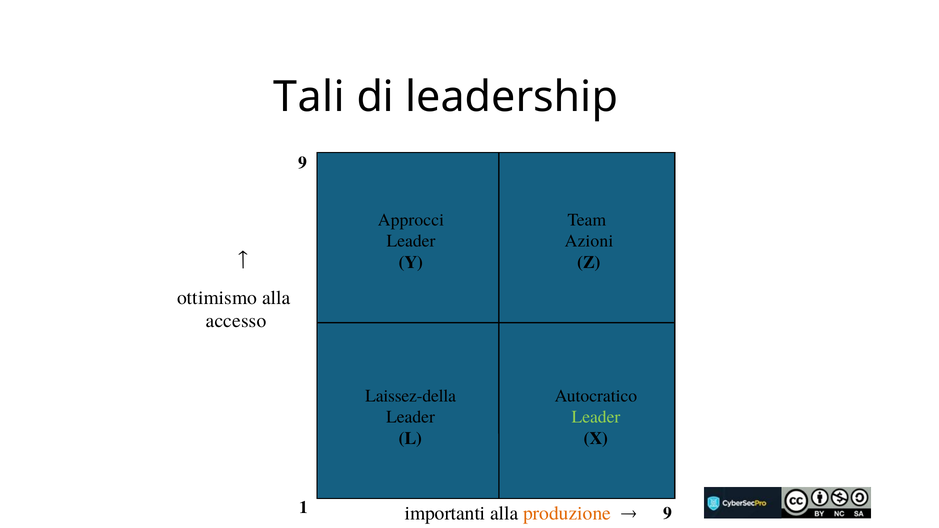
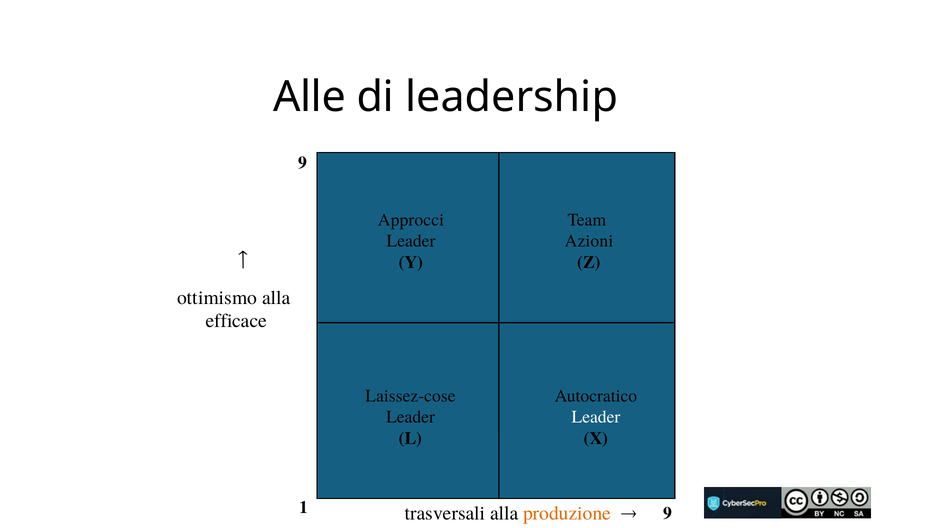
Tali: Tali -> Alle
accesso: accesso -> efficace
Laissez-della: Laissez-della -> Laissez-cose
Leader at (596, 417) colour: light green -> white
importanti: importanti -> trasversali
